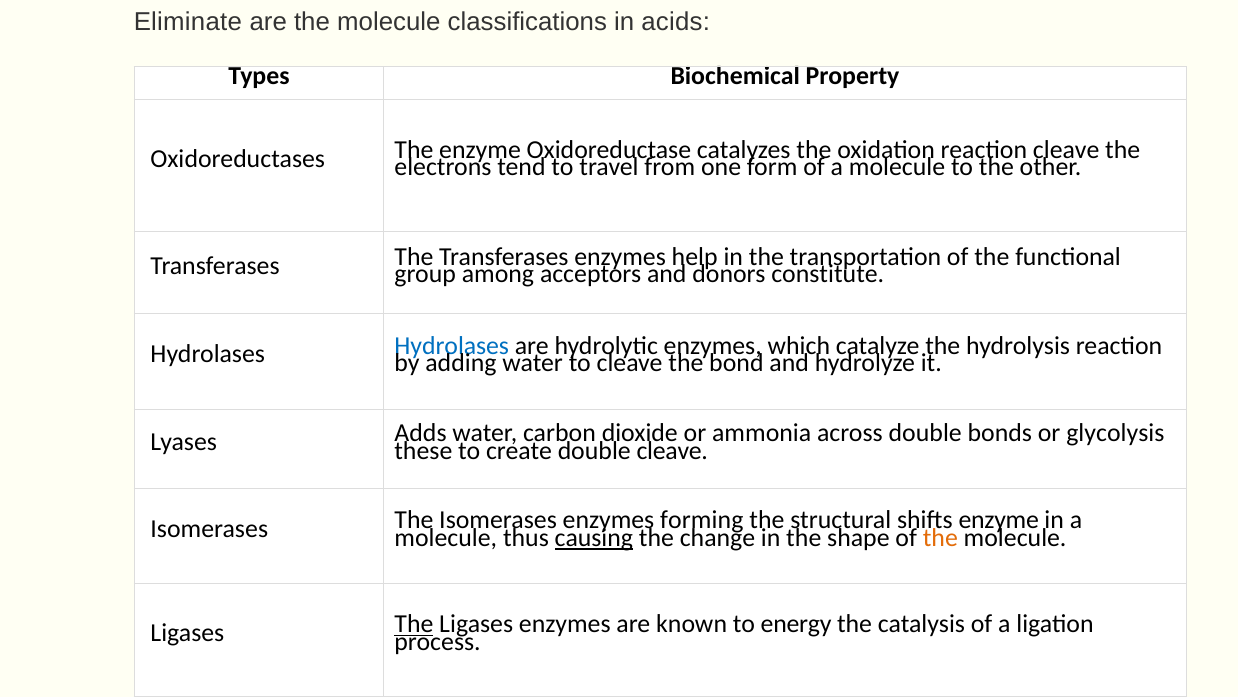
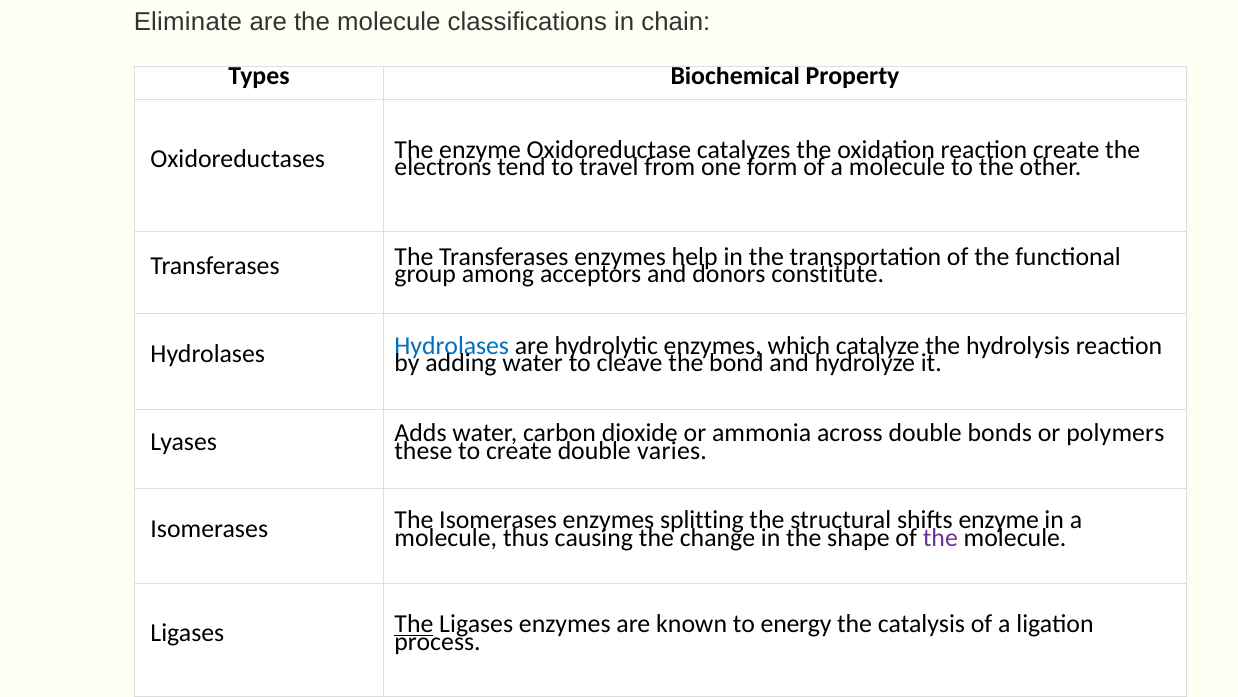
acids: acids -> chain
reaction cleave: cleave -> create
glycolysis: glycolysis -> polymers
double cleave: cleave -> varies
forming: forming -> splitting
causing underline: present -> none
the at (940, 537) colour: orange -> purple
